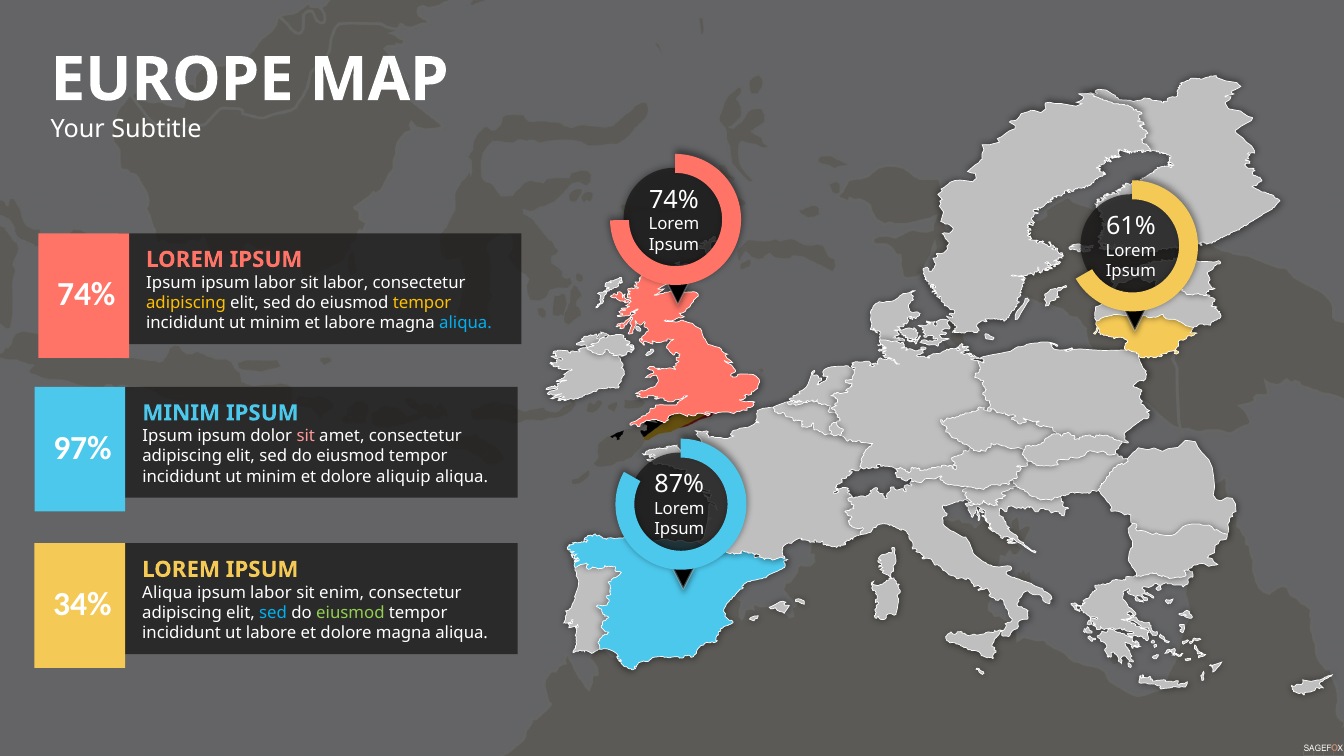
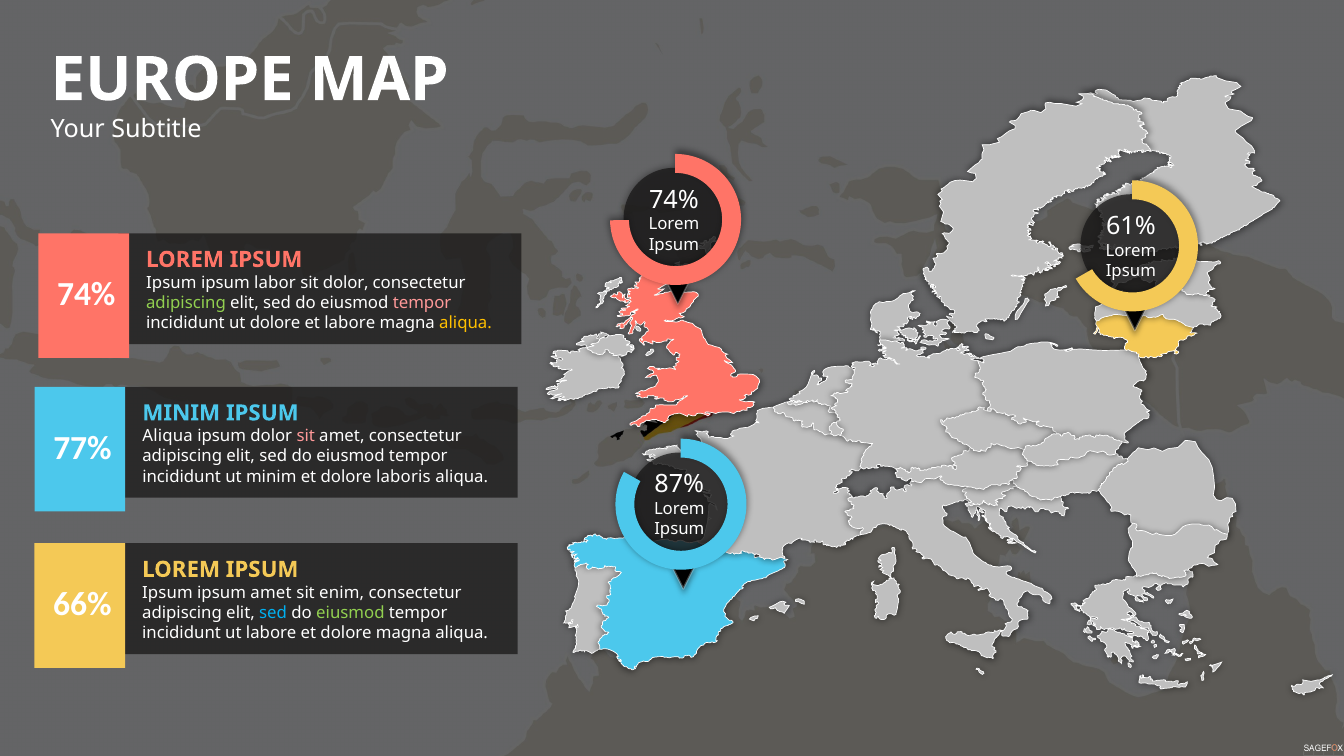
sit labor: labor -> dolor
adipiscing at (186, 303) colour: yellow -> light green
tempor at (422, 303) colour: yellow -> pink
minim at (275, 323): minim -> dolore
aliqua at (466, 323) colour: light blue -> yellow
Ipsum at (168, 436): Ipsum -> Aliqua
97%: 97% -> 77%
aliquip: aliquip -> laboris
Aliqua at (167, 593): Aliqua -> Ipsum
labor at (271, 593): labor -> amet
34%: 34% -> 66%
